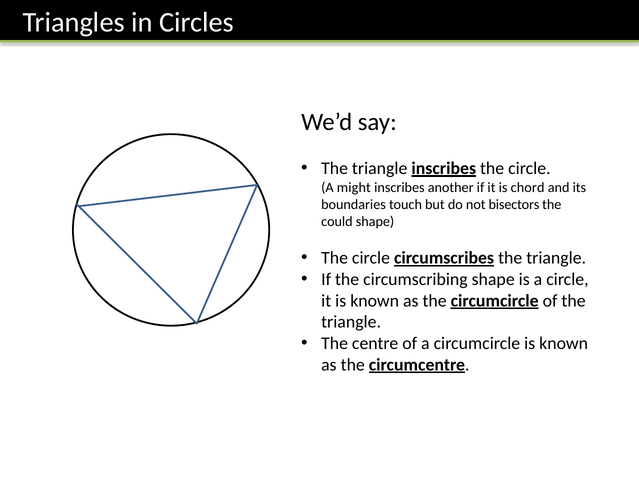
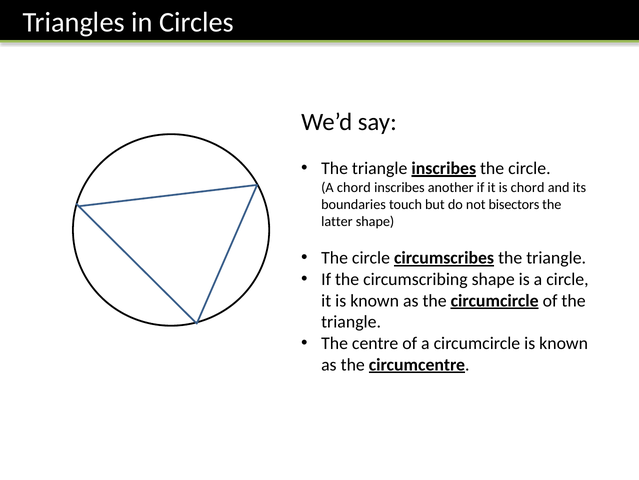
A might: might -> chord
could: could -> latter
